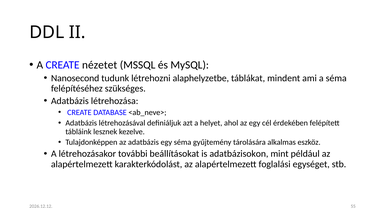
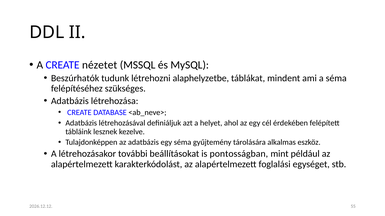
Nanosecond: Nanosecond -> Beszúrhatók
adatbázisokon: adatbázisokon -> pontosságban
